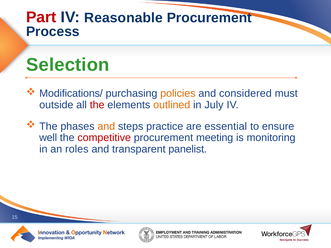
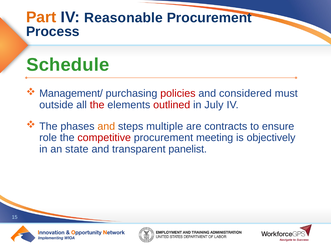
Part colour: red -> orange
Selection: Selection -> Schedule
Modifications/: Modifications/ -> Management/
policies colour: orange -> red
outlined colour: orange -> red
practice: practice -> multiple
essential: essential -> contracts
well: well -> role
monitoring: monitoring -> objectively
roles: roles -> state
